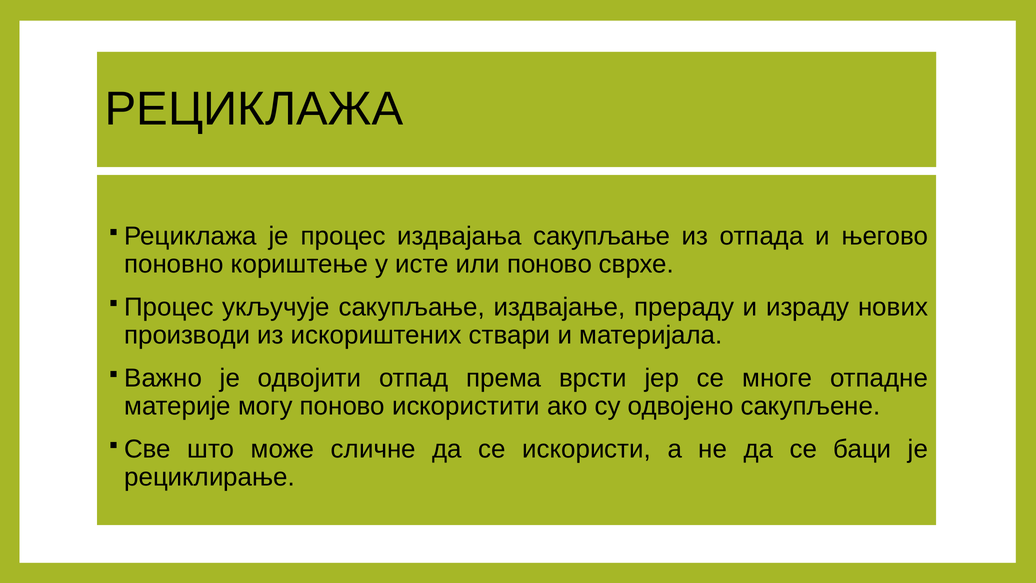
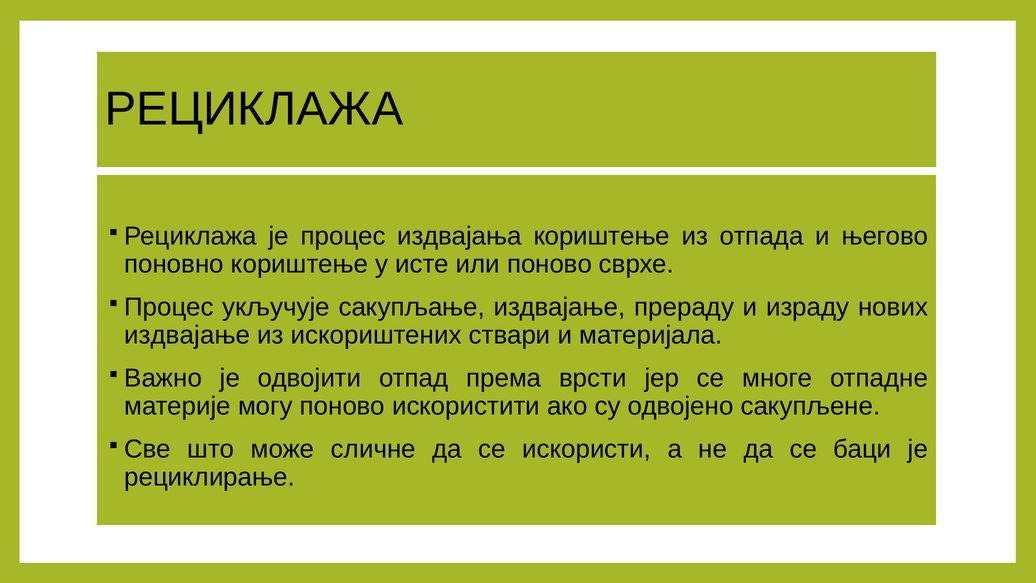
издвајања сакупљање: сакупљање -> кориштење
производи at (187, 335): производи -> издвајање
